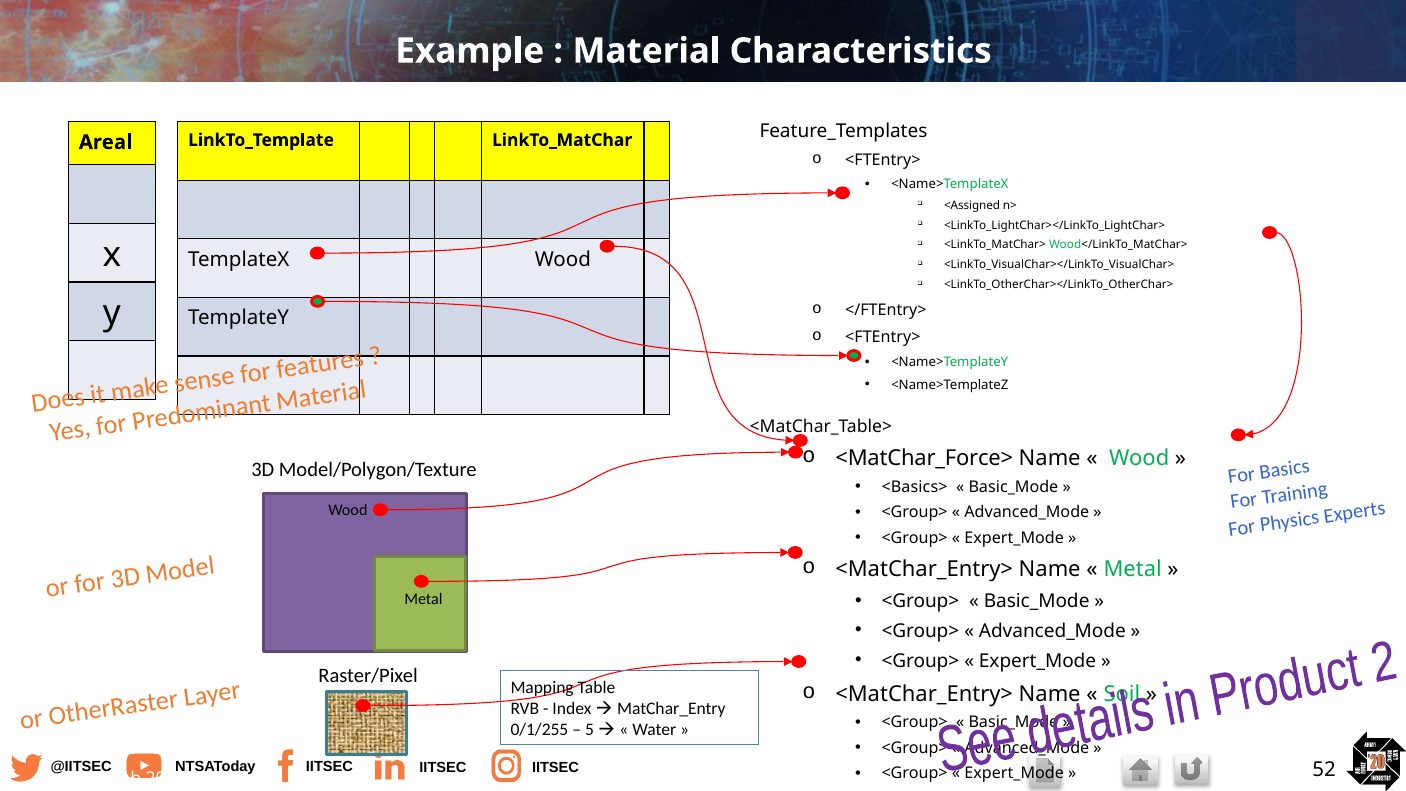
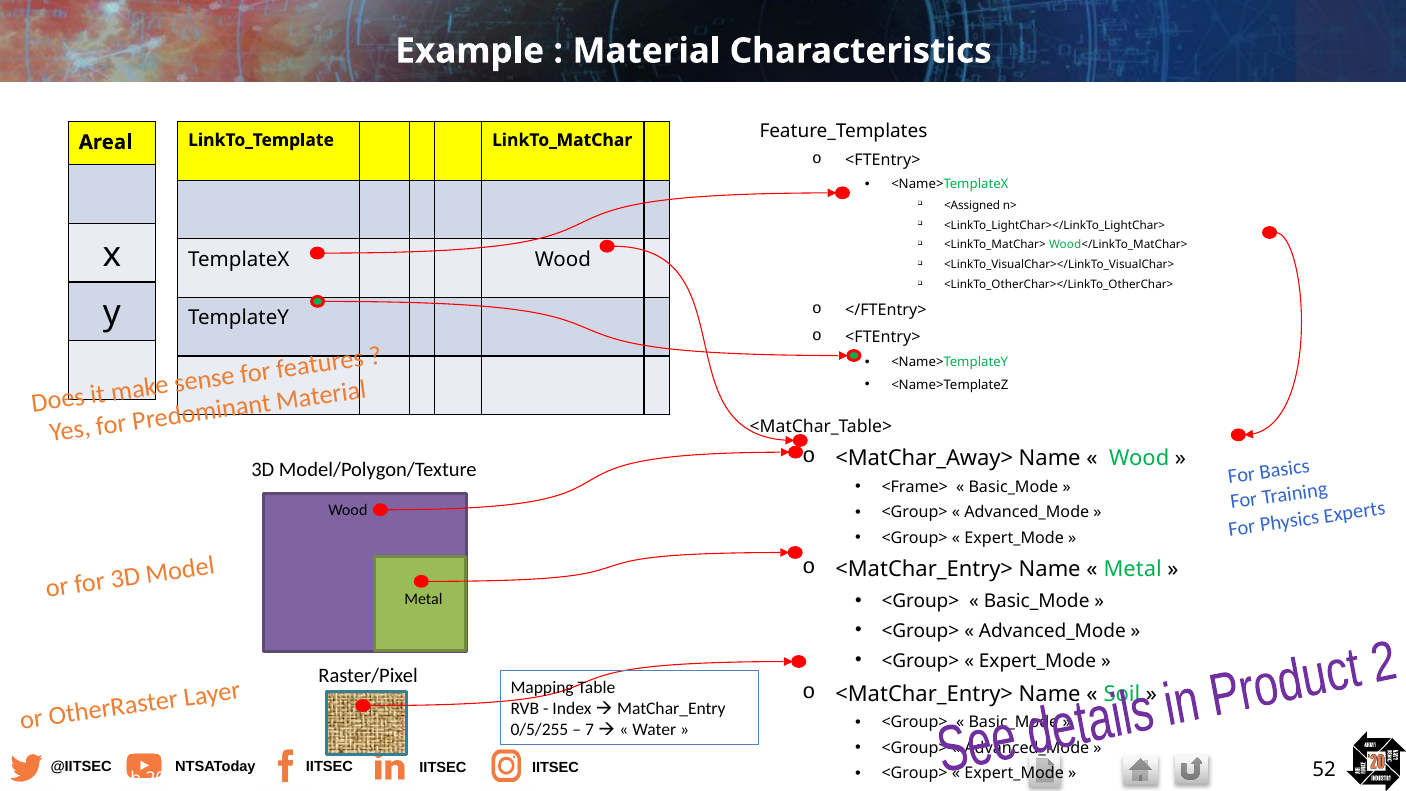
<MatChar_Force>: <MatChar_Force> -> <MatChar_Away>
<Basics>: <Basics> -> <Frame>
0/1/255: 0/1/255 -> 0/5/255
5: 5 -> 7
